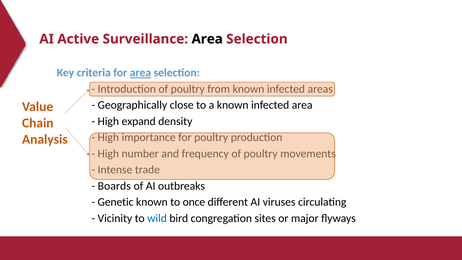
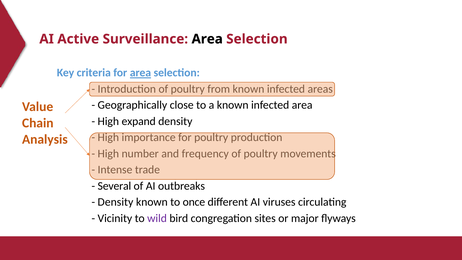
Boards: Boards -> Several
Genetic at (116, 202): Genetic -> Density
wild colour: blue -> purple
